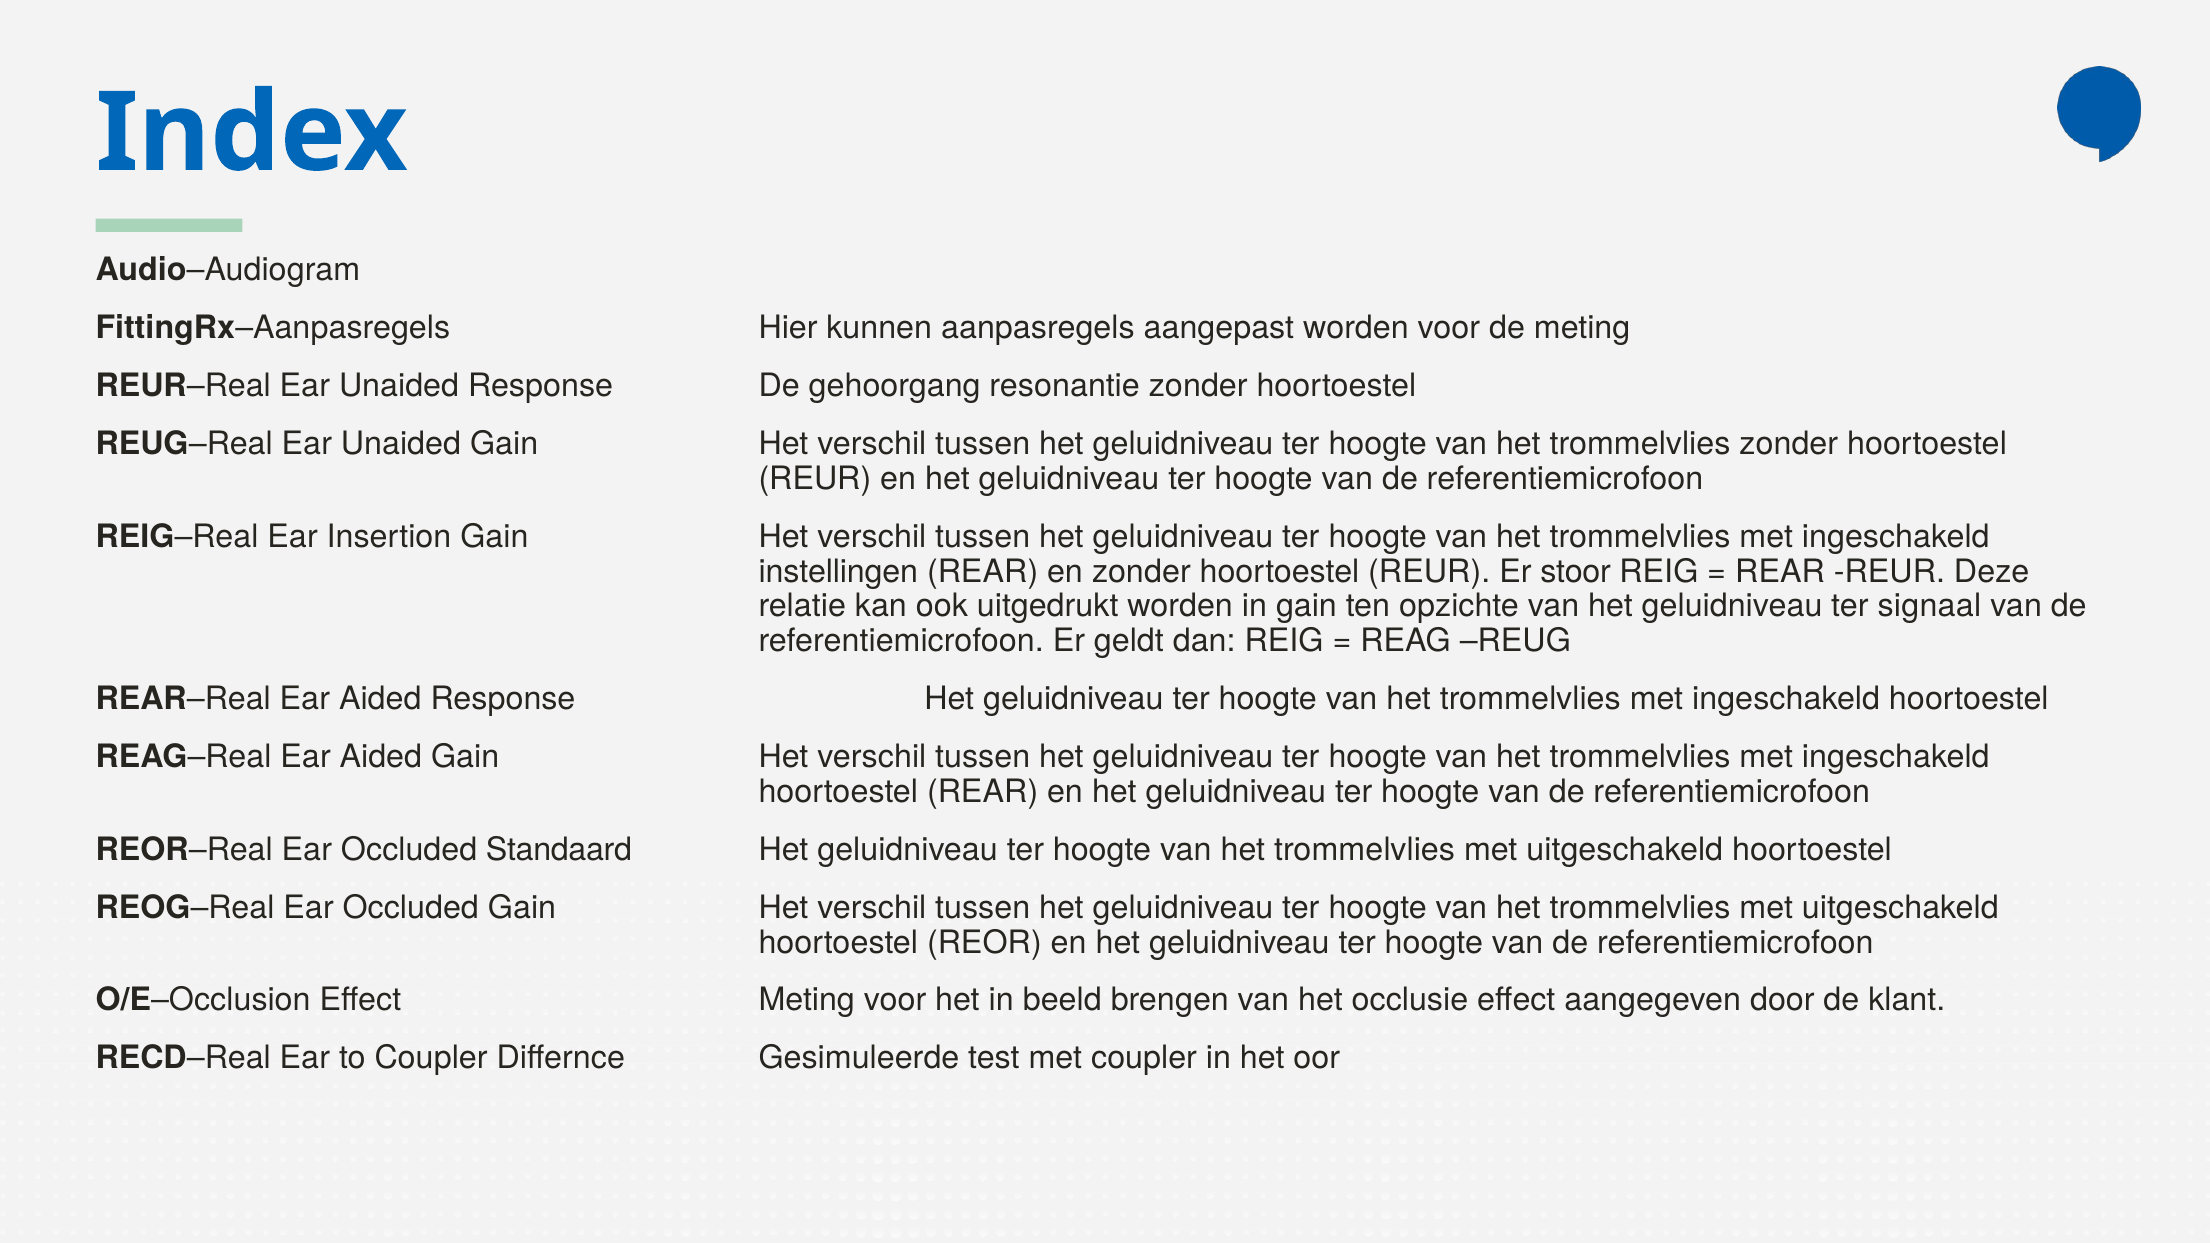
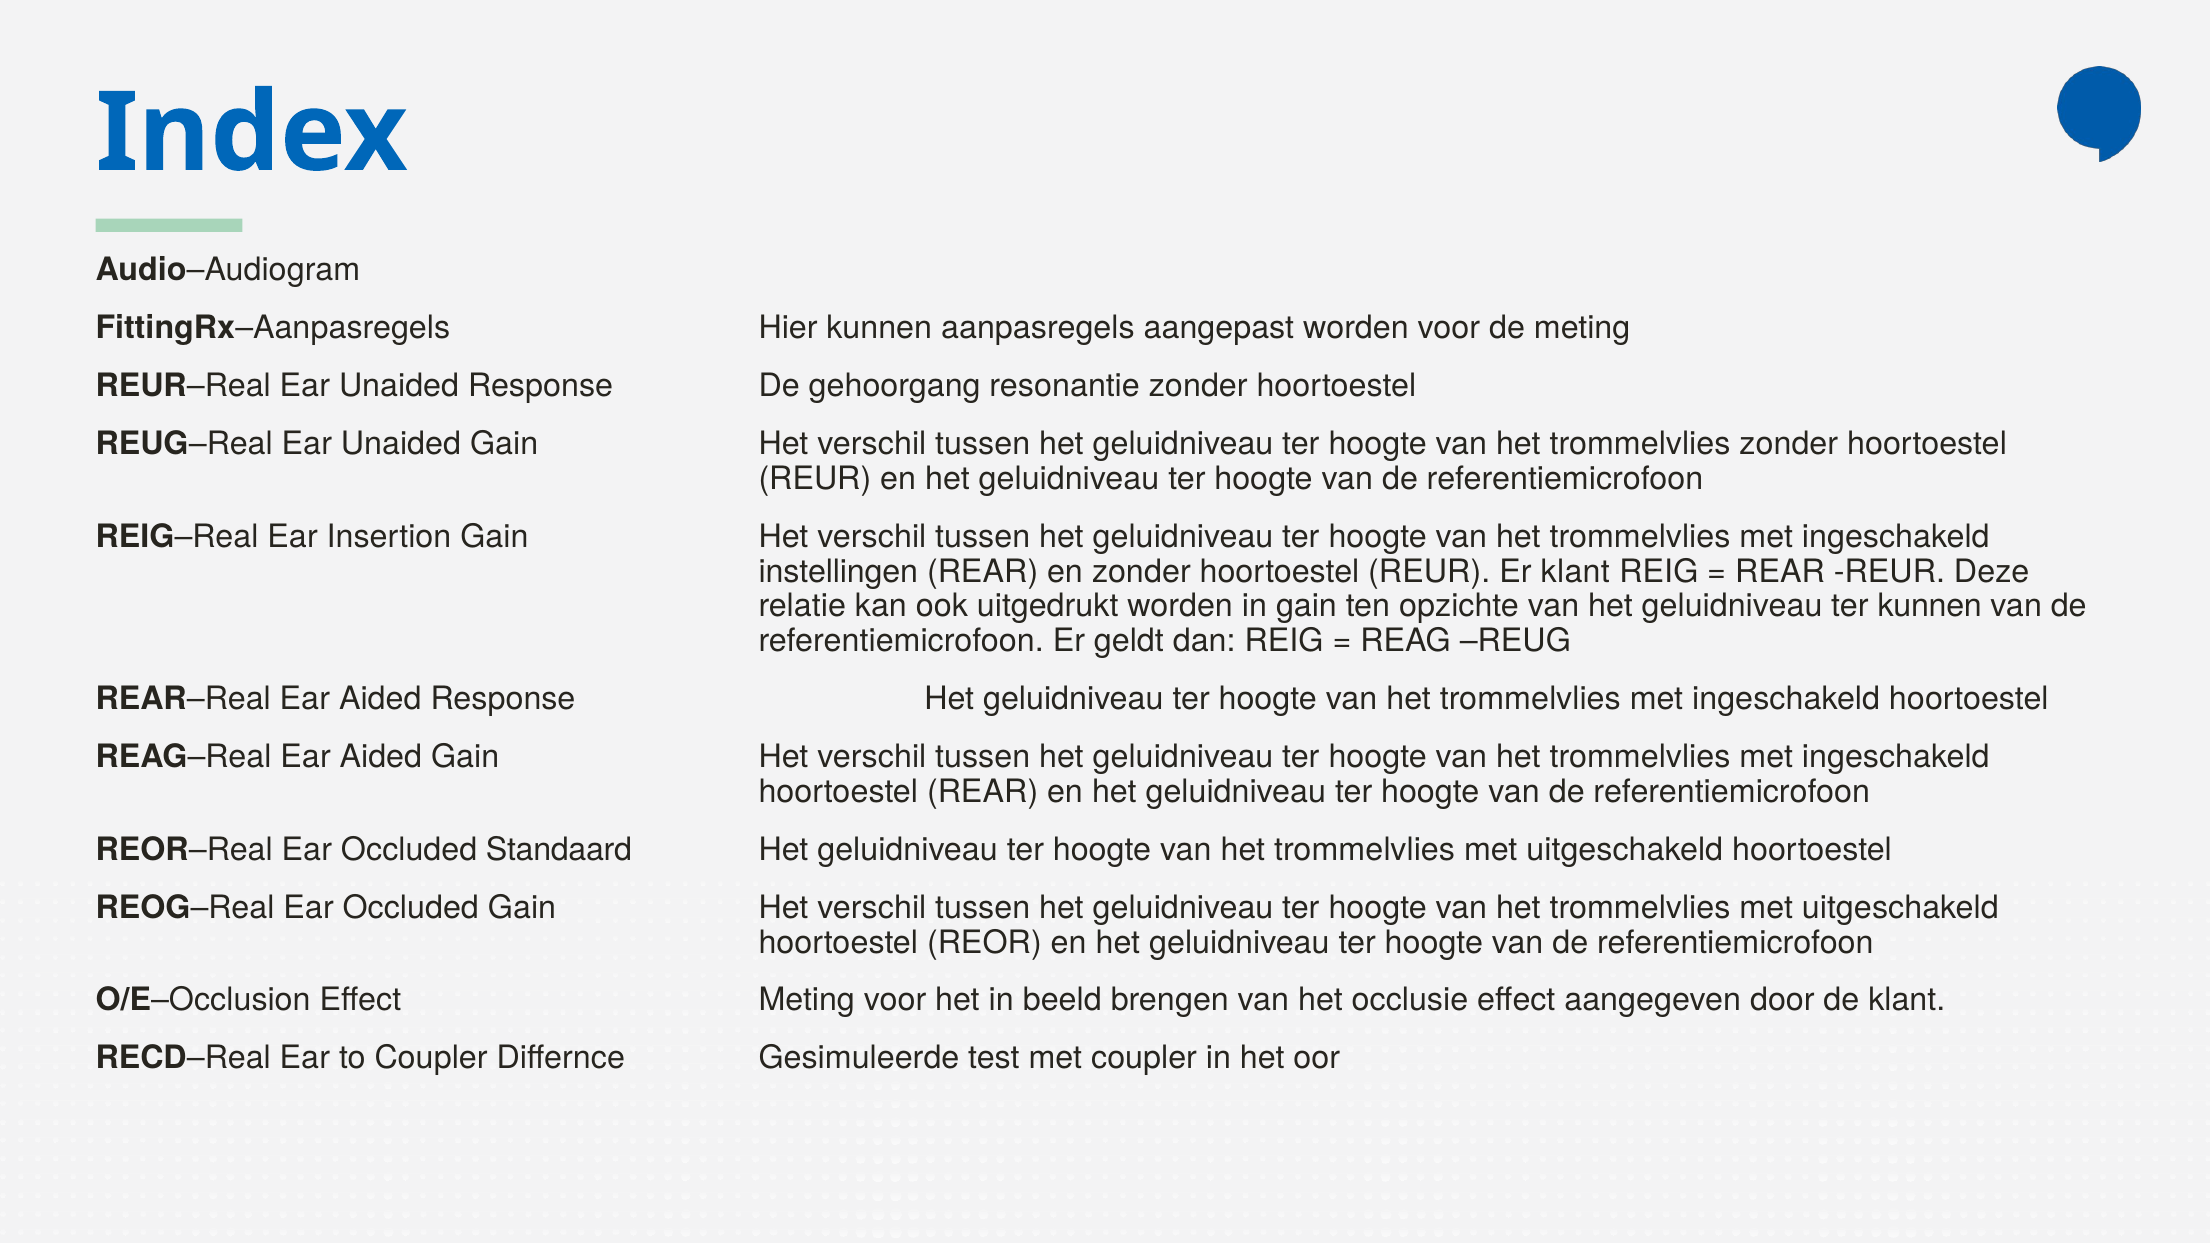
Er stoor: stoor -> klant
ter signaal: signaal -> kunnen
